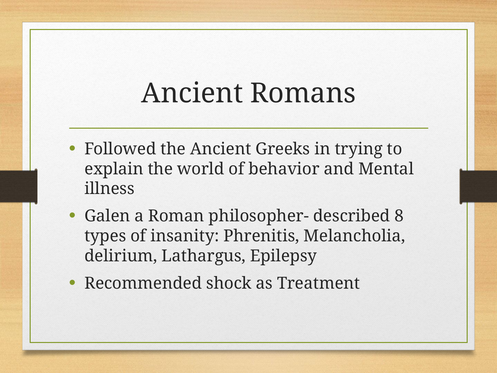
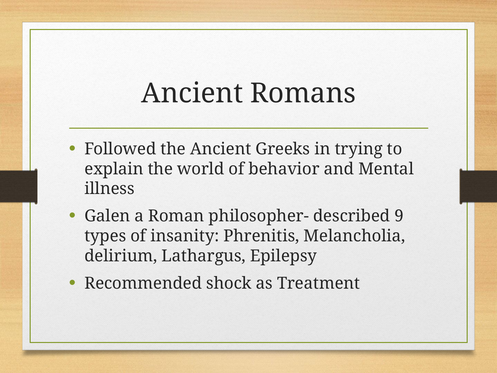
8: 8 -> 9
